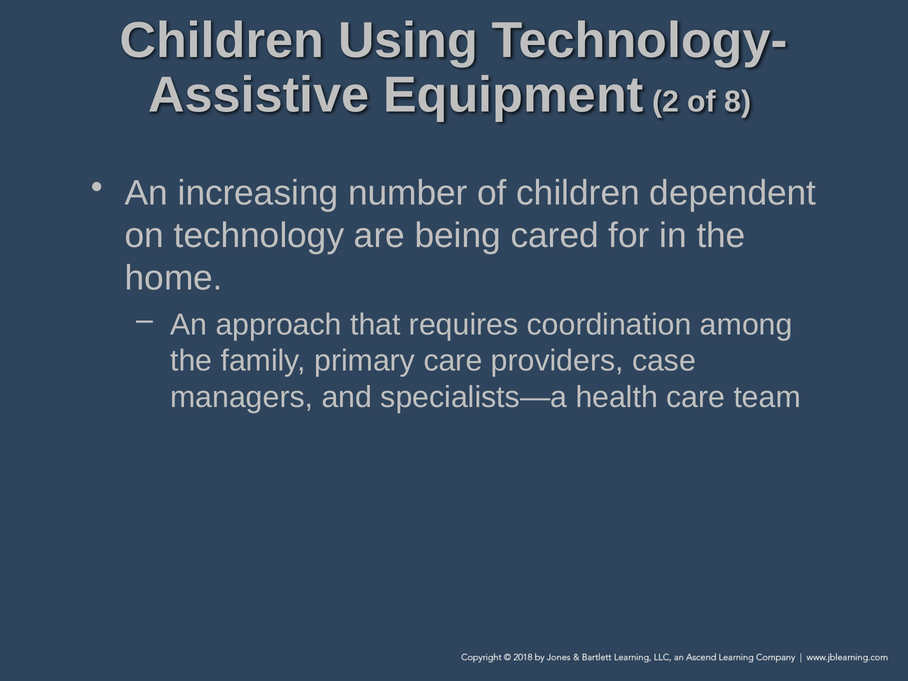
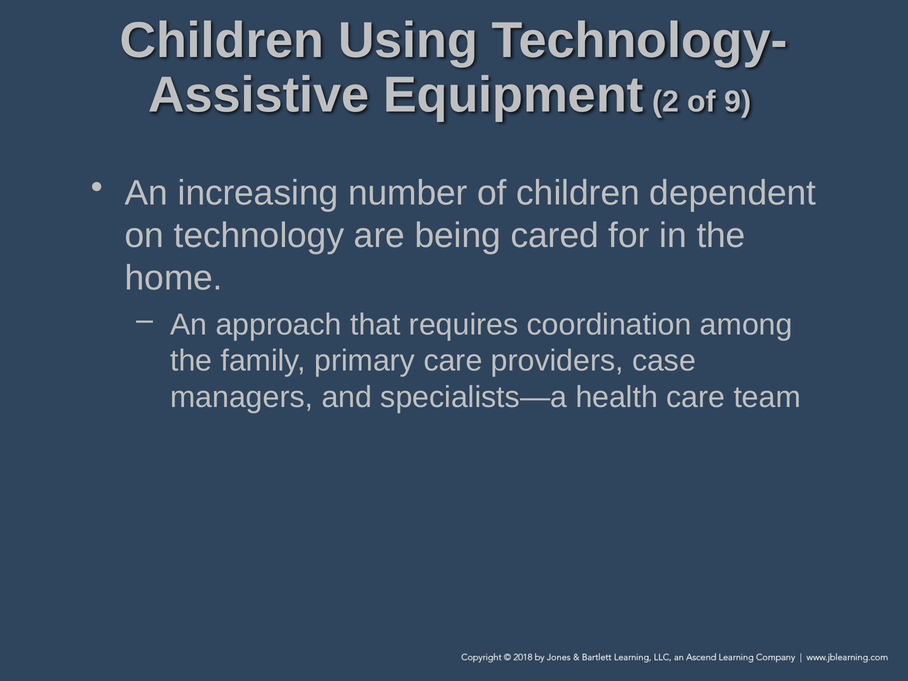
8: 8 -> 9
